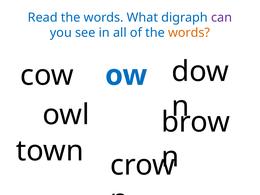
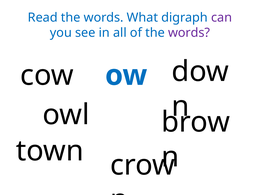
words at (189, 33) colour: orange -> purple
